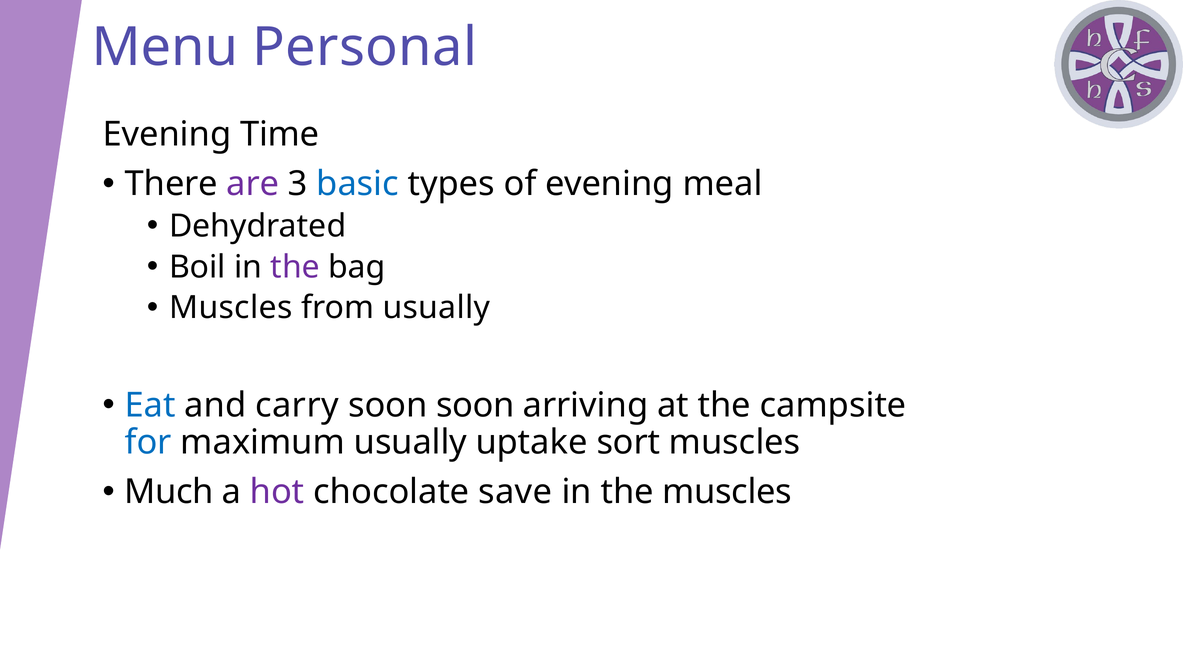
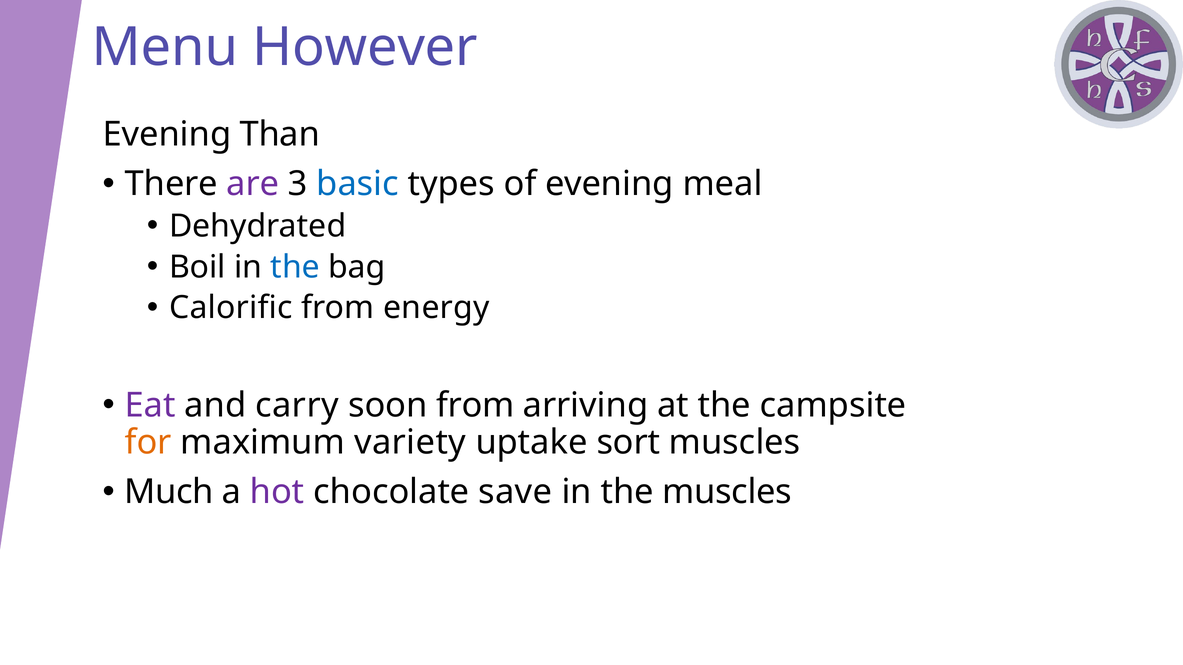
Personal: Personal -> However
Time: Time -> Than
the at (295, 267) colour: purple -> blue
Muscles at (231, 308): Muscles -> Calorific
from usually: usually -> energy
Eat colour: blue -> purple
soon soon: soon -> from
for colour: blue -> orange
maximum usually: usually -> variety
